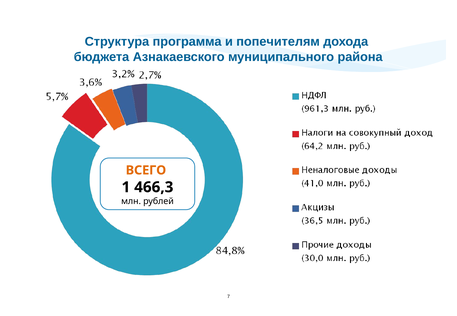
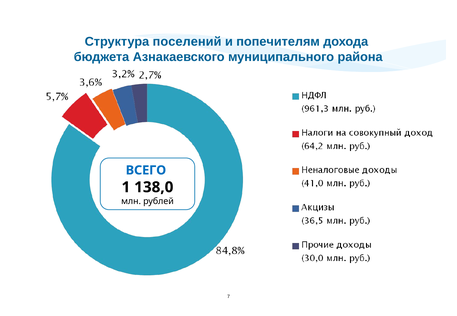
программа: программа -> поселений
ВСЕГО colour: orange -> blue
466,3: 466,3 -> 138,0
